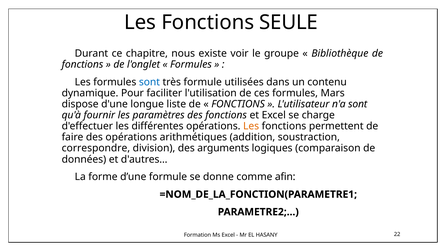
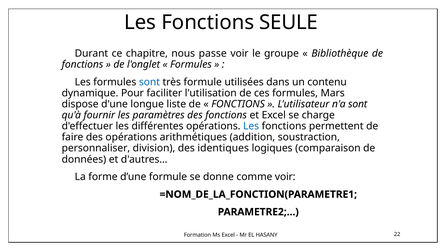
existe: existe -> passe
Les at (251, 126) colour: orange -> blue
correspondre: correspondre -> personnaliser
arguments: arguments -> identiques
comme afin: afin -> voir
